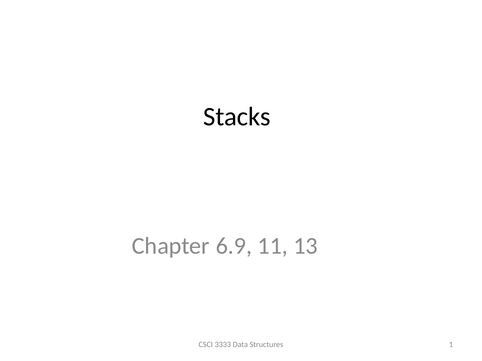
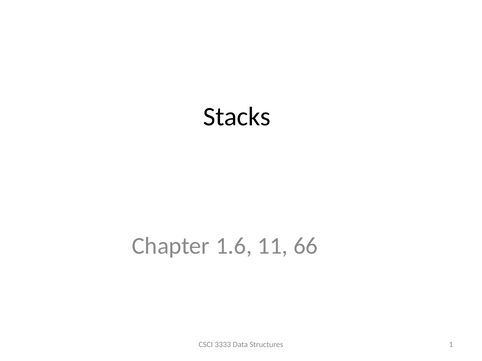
6.9: 6.9 -> 1.6
13: 13 -> 66
